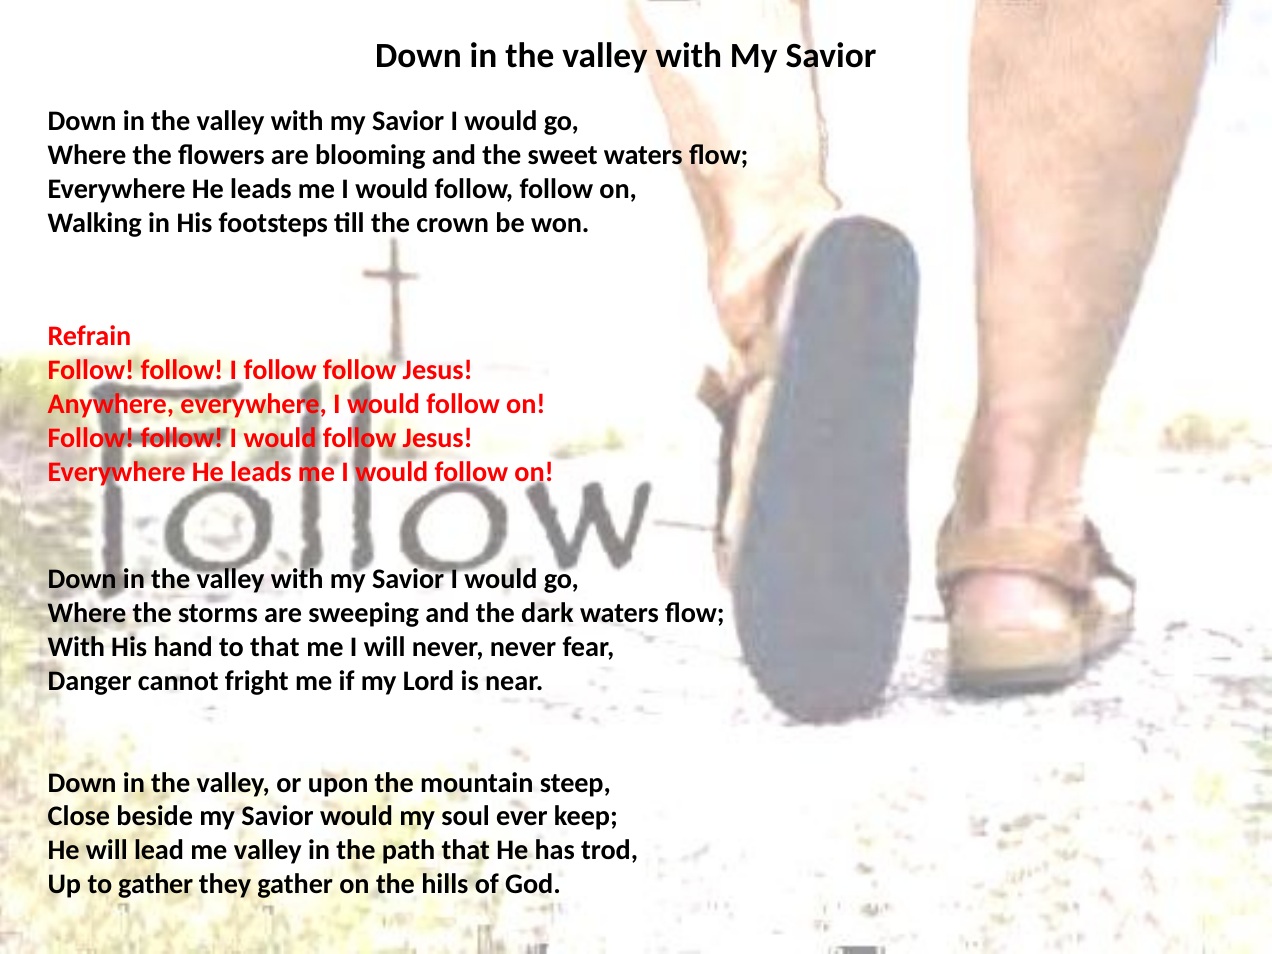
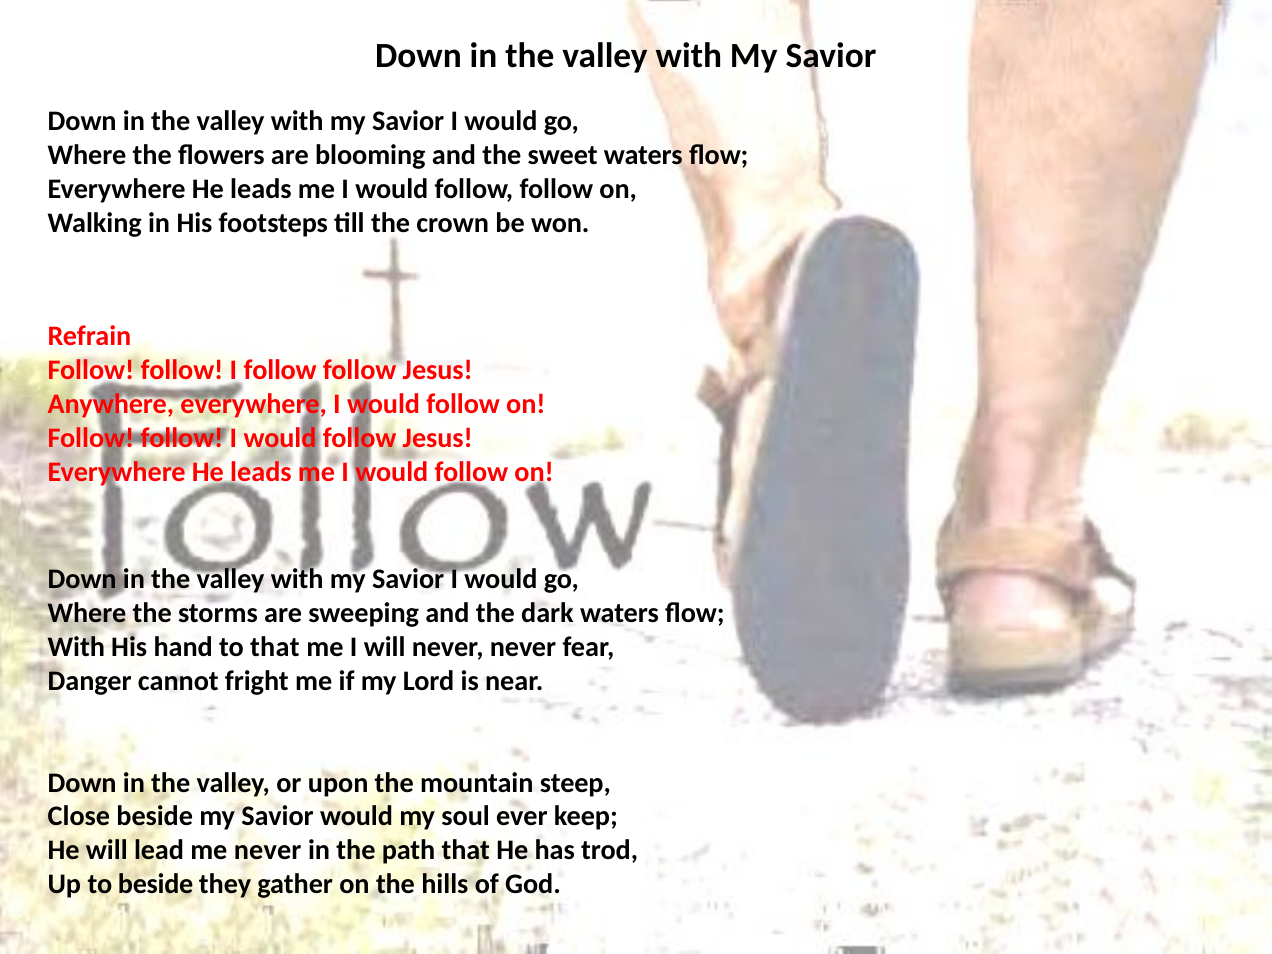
me valley: valley -> never
to gather: gather -> beside
